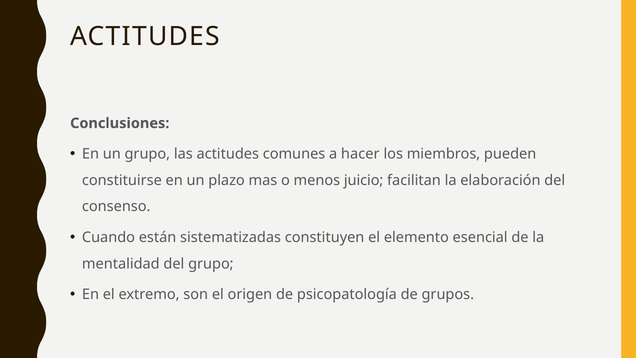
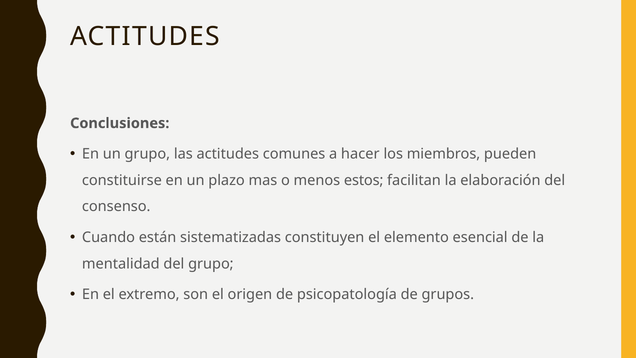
juicio: juicio -> estos
